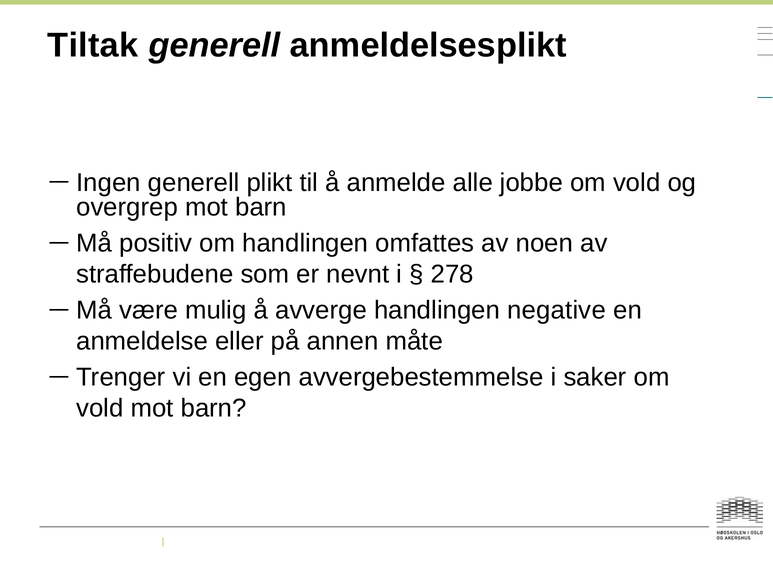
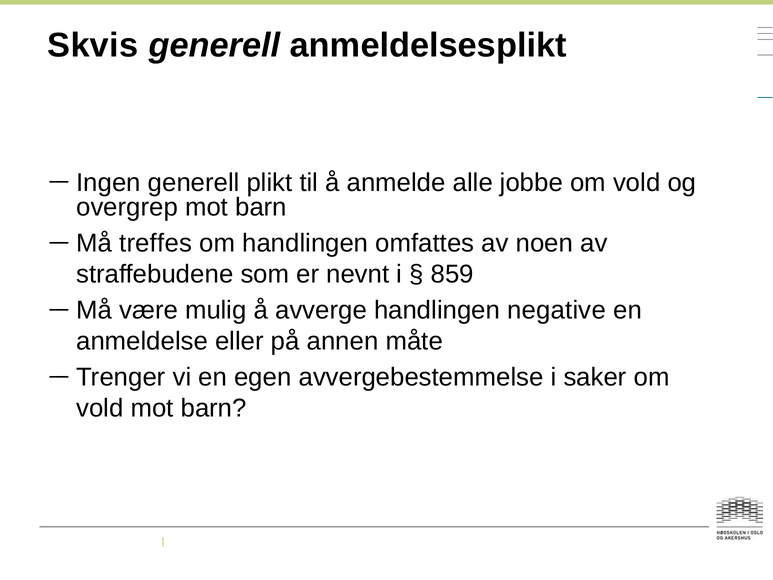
Tiltak: Tiltak -> Skvis
positiv: positiv -> treffes
278: 278 -> 859
